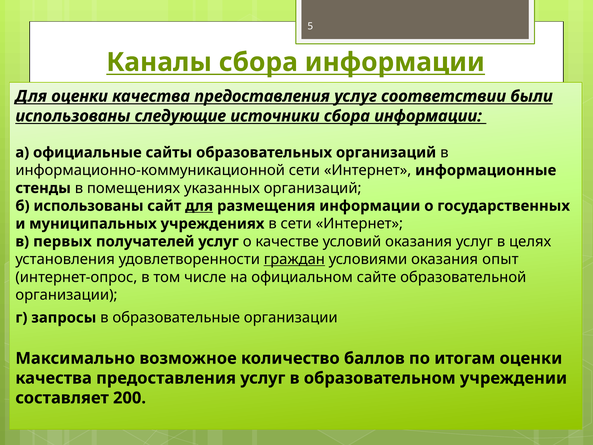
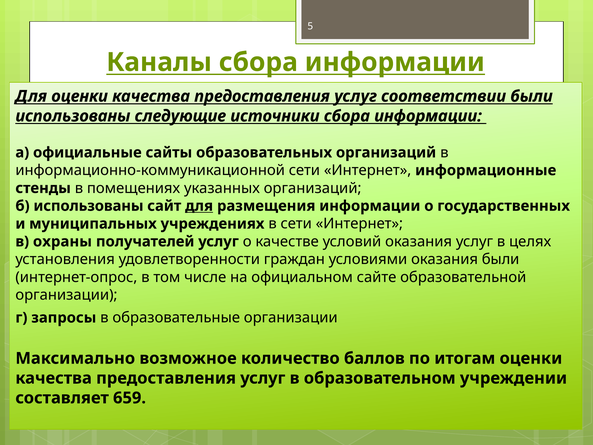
первых: первых -> охраны
граждан underline: present -> none
оказания опыт: опыт -> были
200: 200 -> 659
